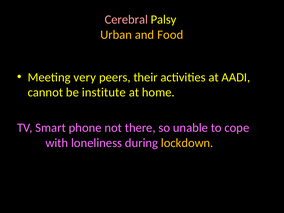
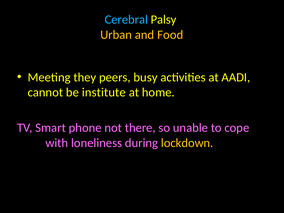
Cerebral colour: pink -> light blue
very: very -> they
their: their -> busy
